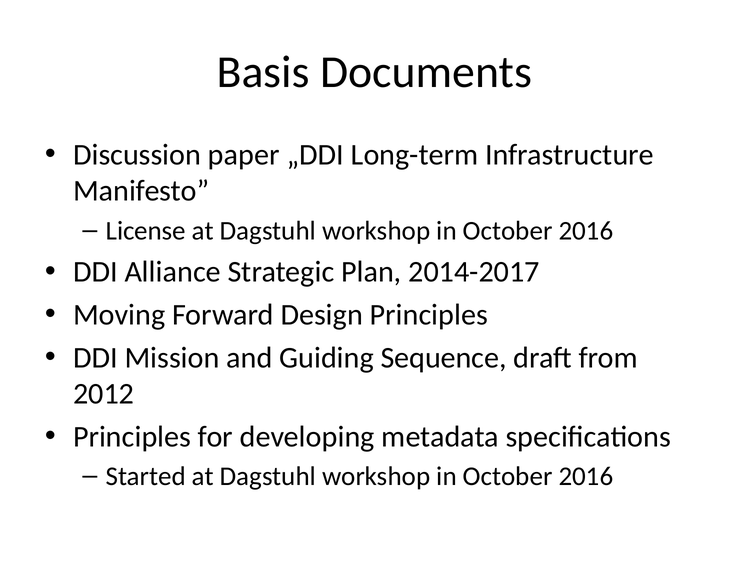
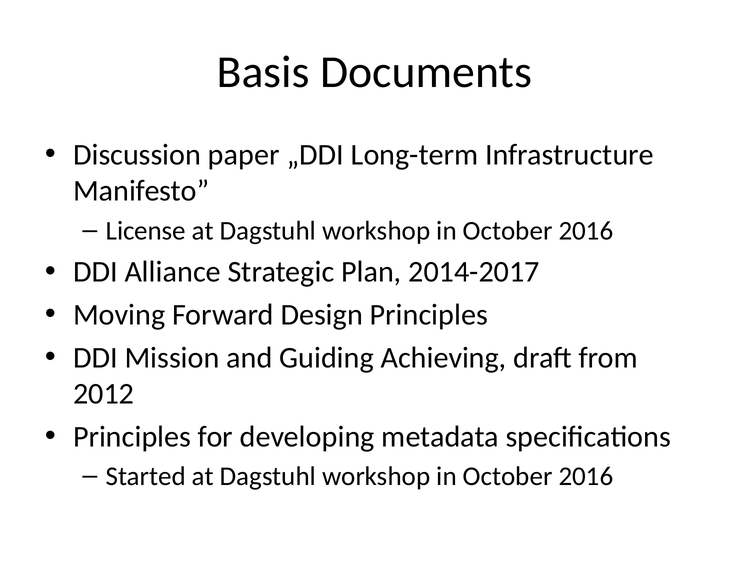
Sequence: Sequence -> Achieving
